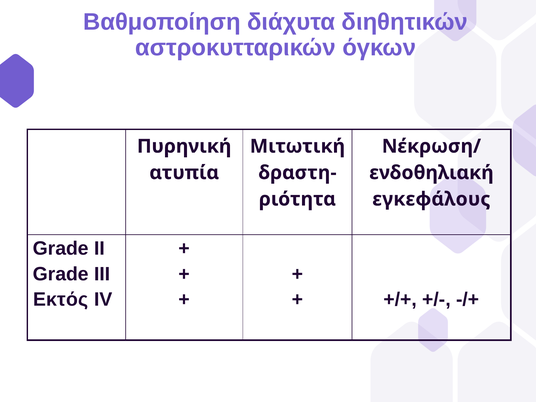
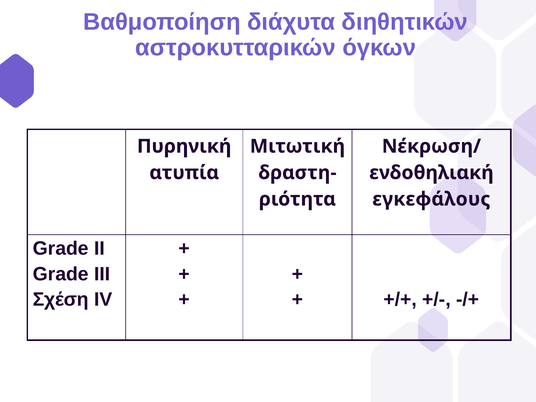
Εκτός: Εκτός -> Σχέση
